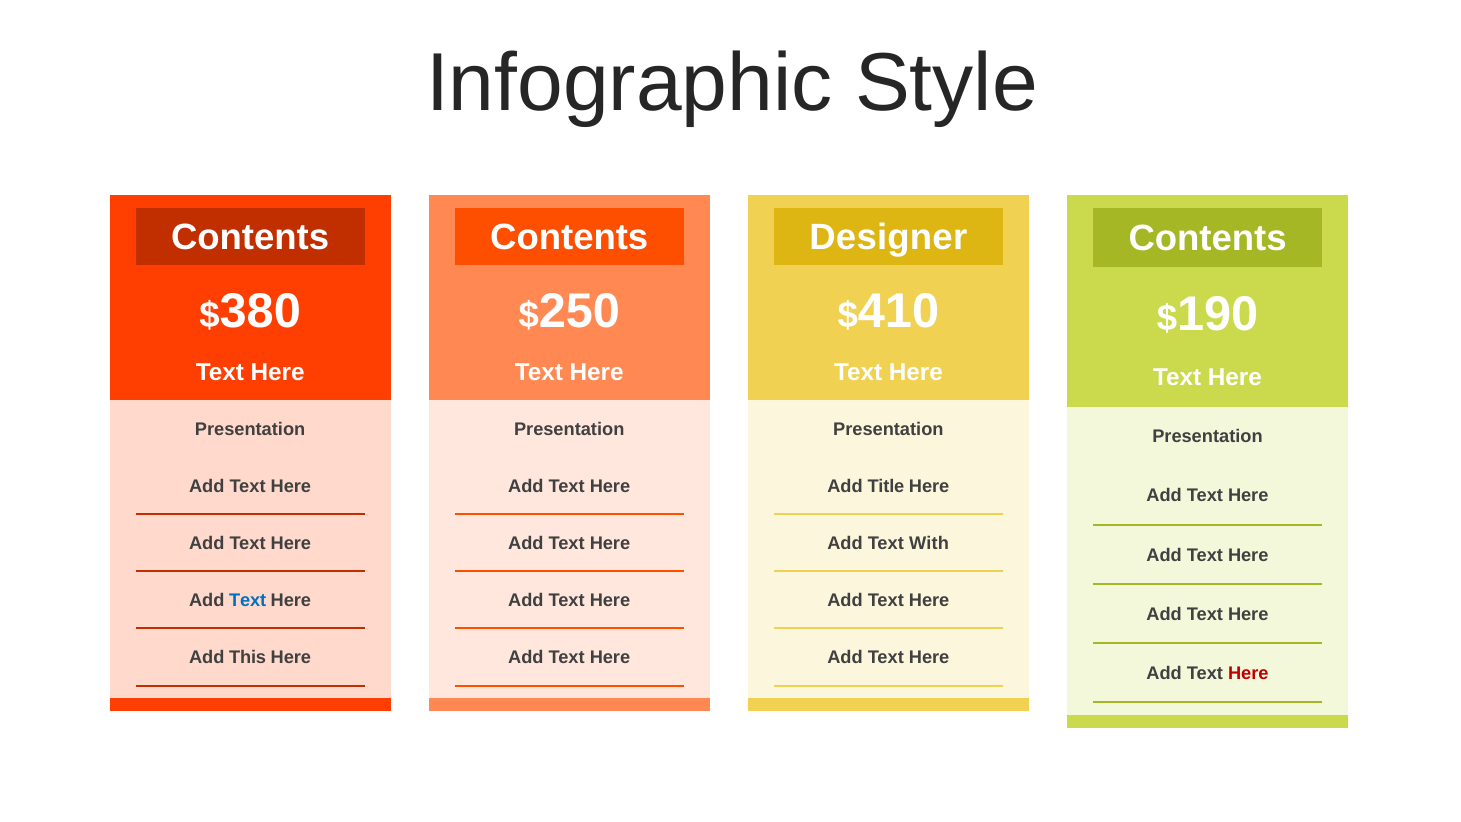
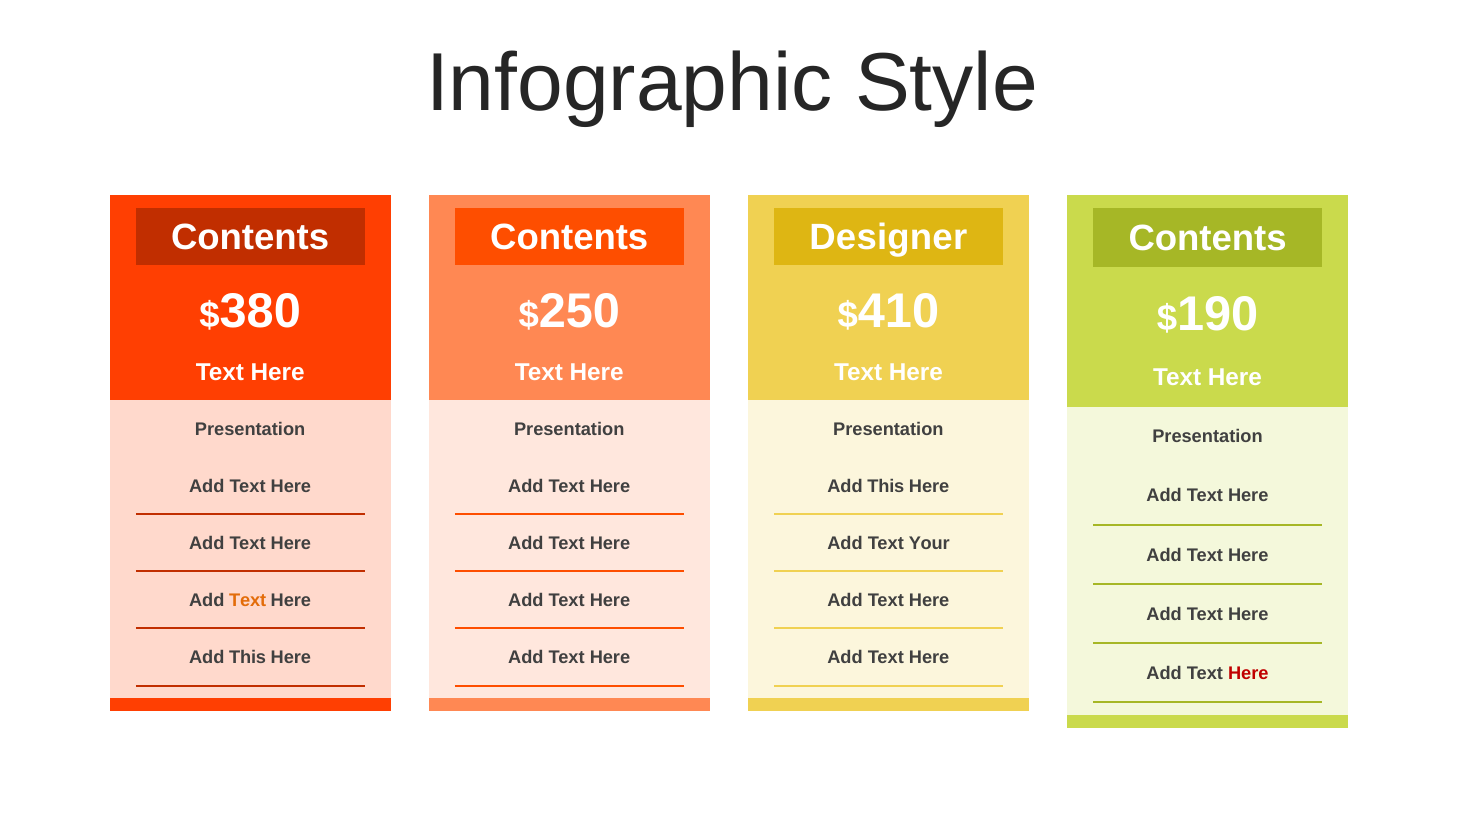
Title at (886, 486): Title -> This
With: With -> Your
Text at (248, 600) colour: blue -> orange
